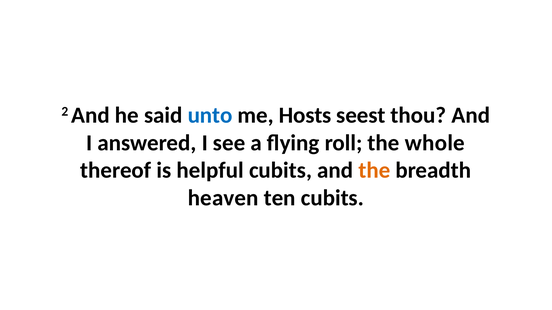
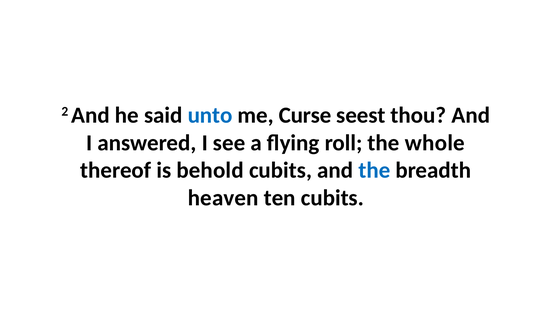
Hosts: Hosts -> Curse
helpful: helpful -> behold
the at (374, 171) colour: orange -> blue
